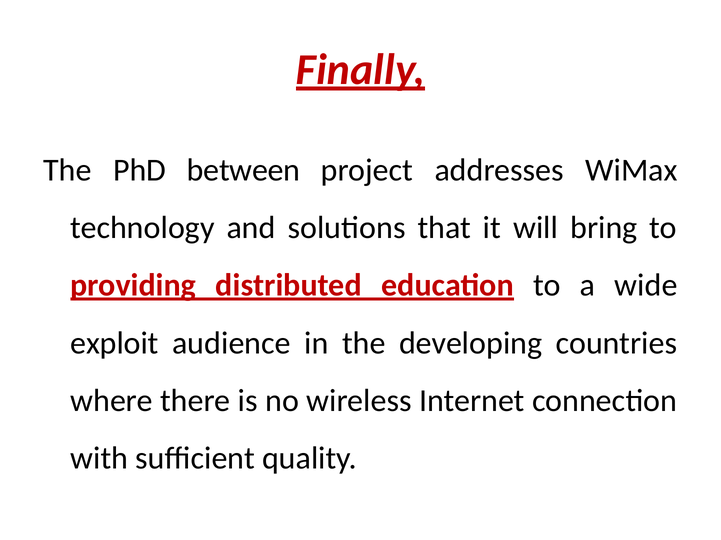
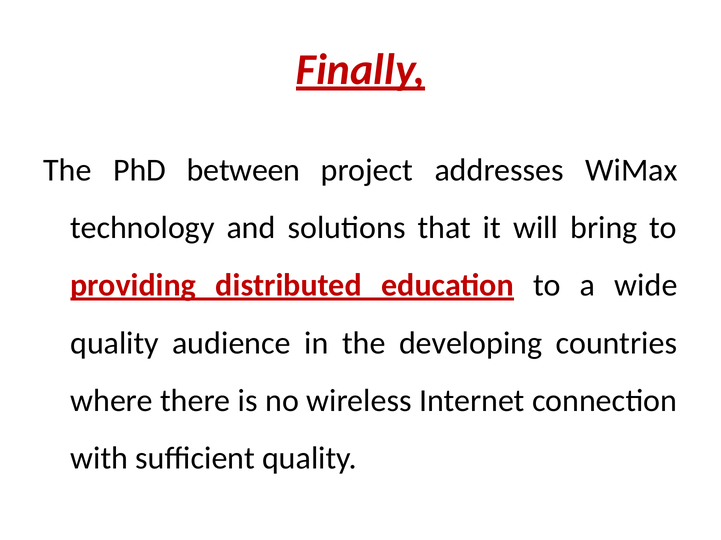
exploit at (114, 344): exploit -> quality
